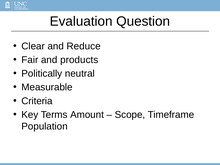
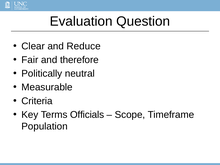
products: products -> therefore
Amount: Amount -> Officials
